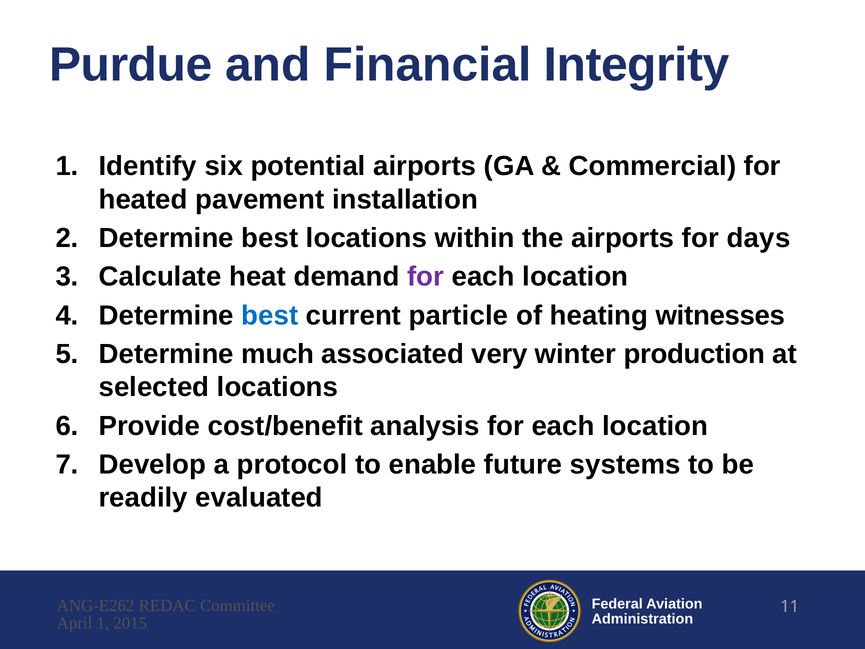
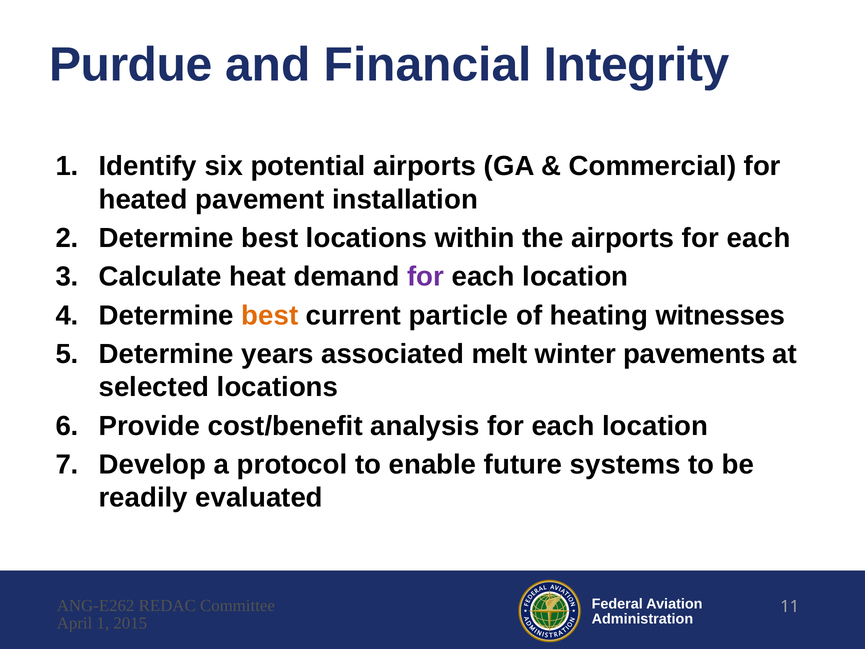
airports for days: days -> each
best at (270, 315) colour: blue -> orange
much: much -> years
very: very -> melt
production: production -> pavements
